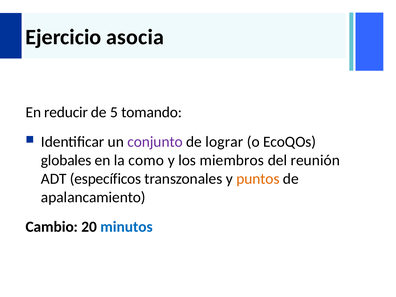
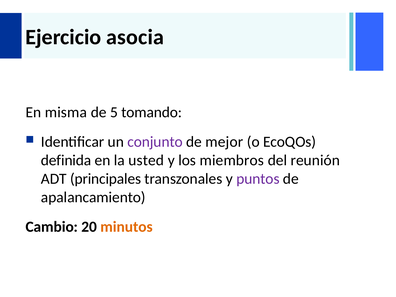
reducir: reducir -> misma
lograr: lograr -> mejor
globales: globales -> definida
como: como -> usted
específicos: específicos -> principales
puntos colour: orange -> purple
minutos colour: blue -> orange
